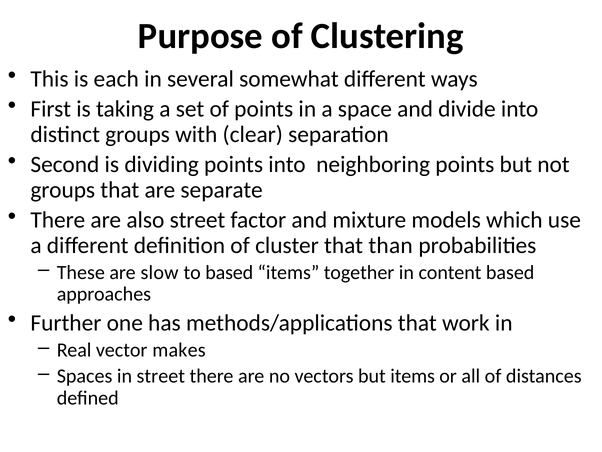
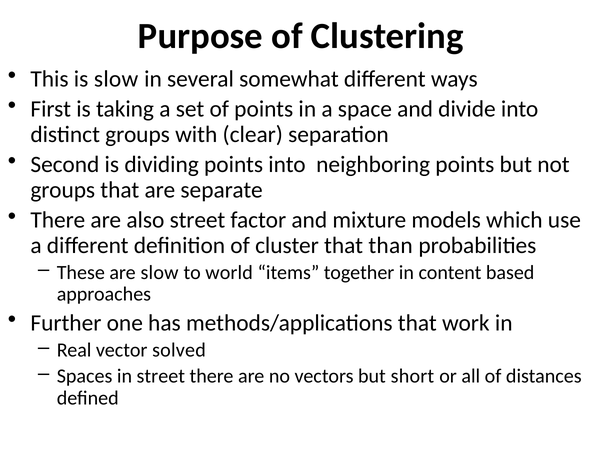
is each: each -> slow
to based: based -> world
makes: makes -> solved
but items: items -> short
